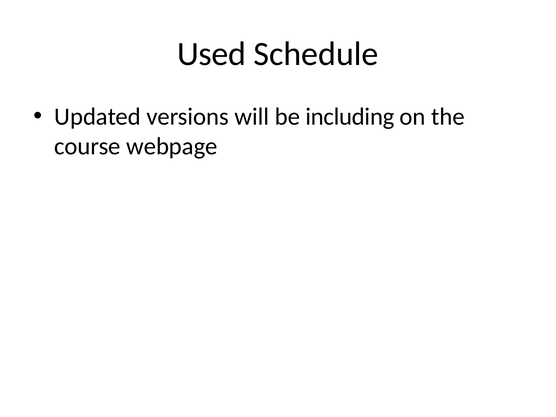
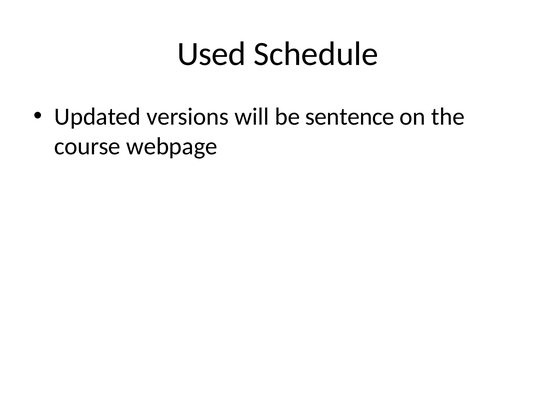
including: including -> sentence
